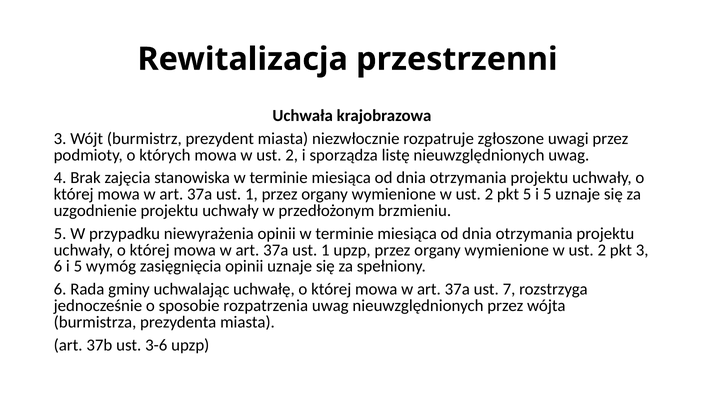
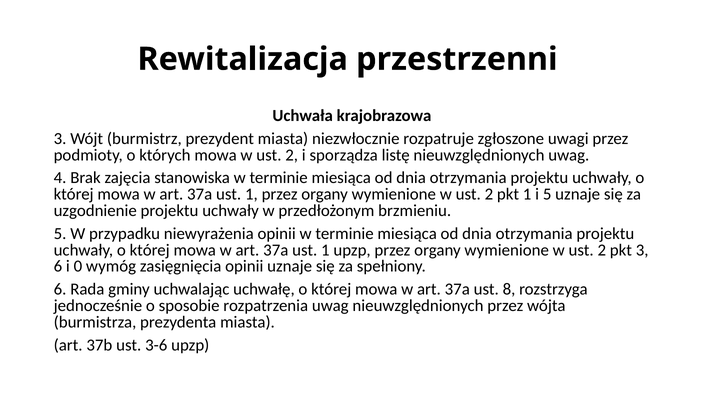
pkt 5: 5 -> 1
6 i 5: 5 -> 0
7: 7 -> 8
